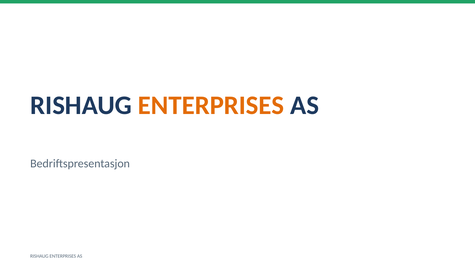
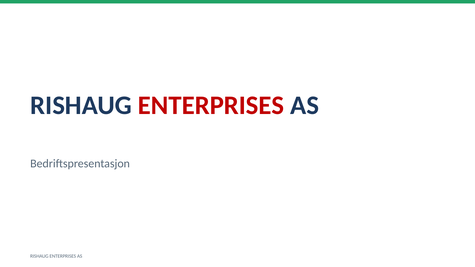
ENTERPRISES at (211, 105) colour: orange -> red
